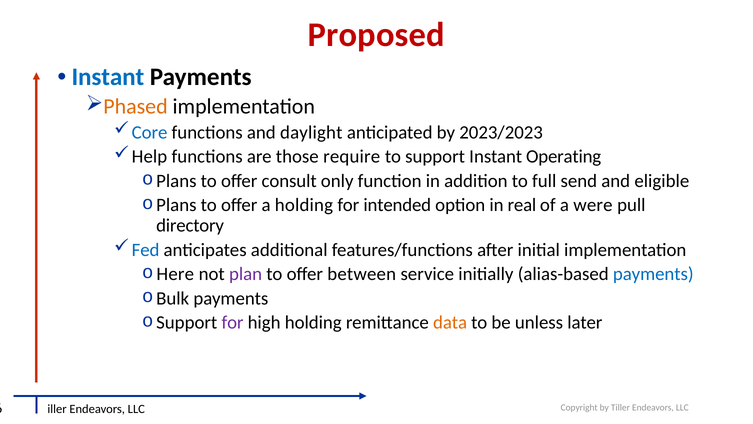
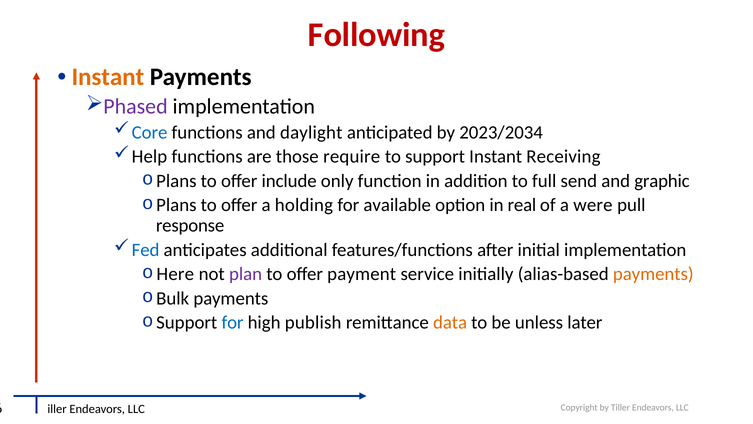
Proposed: Proposed -> Following
Instant at (108, 77) colour: blue -> orange
Phased colour: orange -> purple
2023/2023: 2023/2023 -> 2023/2034
Operating: Operating -> Receiving
consult: consult -> include
eligible: eligible -> graphic
intended: intended -> available
directory: directory -> response
between: between -> payment
payments at (653, 274) colour: blue -> orange
for at (233, 322) colour: purple -> blue
high holding: holding -> publish
